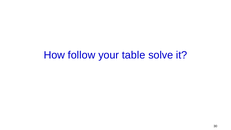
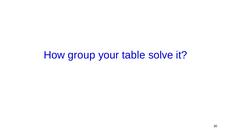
follow: follow -> group
